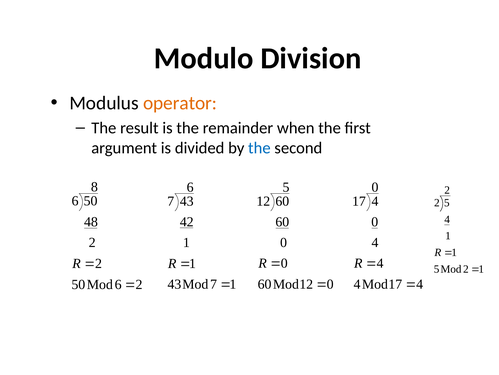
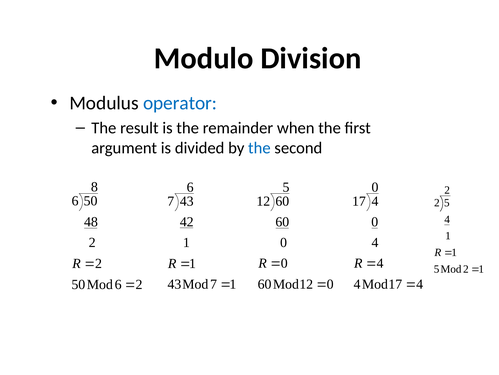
operator colour: orange -> blue
